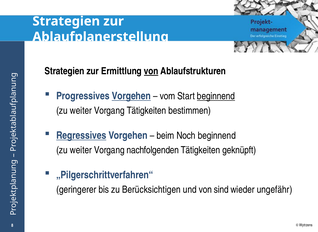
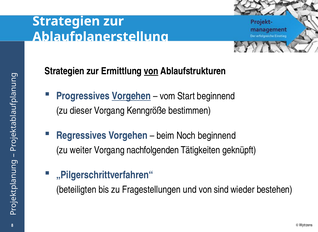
beginnend at (216, 96) underline: present -> none
weiter at (81, 111): weiter -> dieser
Vorgang Tätigkeiten: Tätigkeiten -> Kenngröße
Regressives underline: present -> none
geringerer: geringerer -> beteiligten
Berücksichtigen: Berücksichtigen -> Fragestellungen
ungefähr: ungefähr -> bestehen
